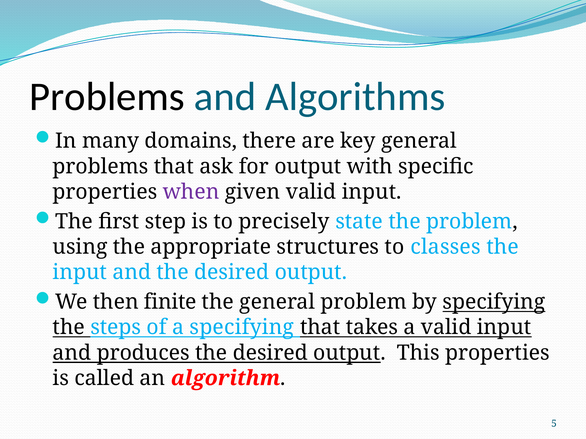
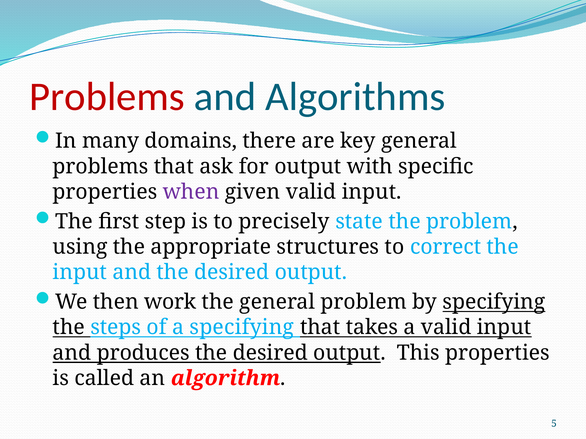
Problems at (107, 97) colour: black -> red
classes: classes -> correct
finite: finite -> work
